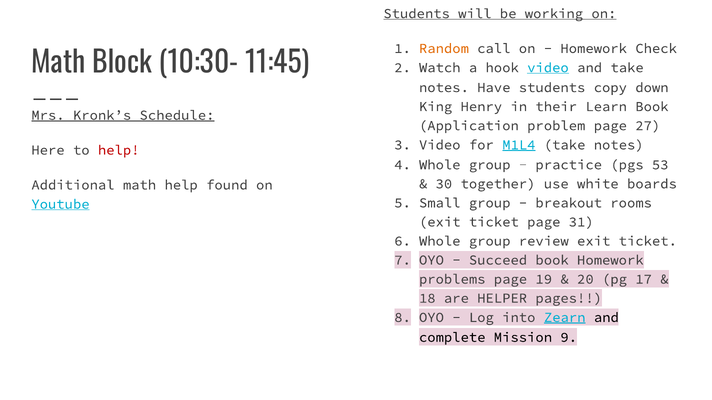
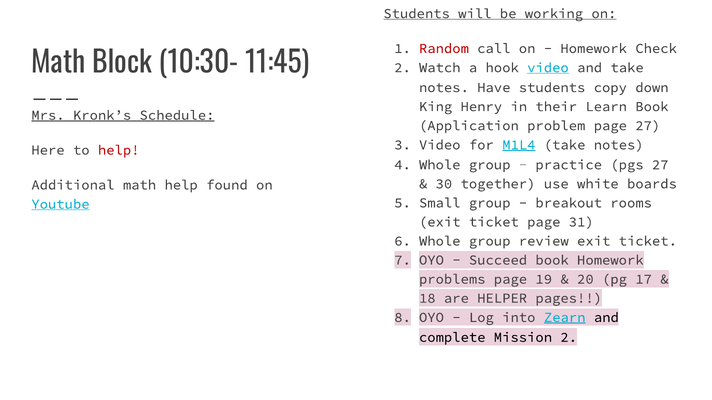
Random colour: orange -> red
pgs 53: 53 -> 27
Mission 9: 9 -> 2
